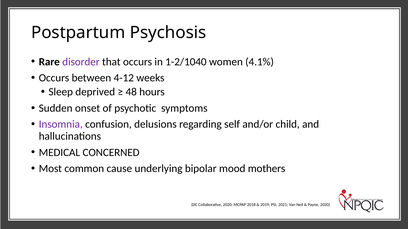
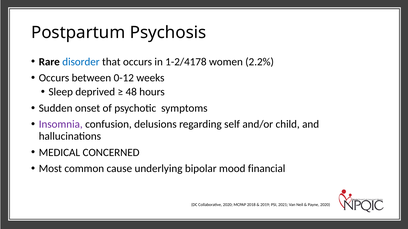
disorder colour: purple -> blue
1-2/1040: 1-2/1040 -> 1-2/4178
4.1%: 4.1% -> 2.2%
4-12: 4-12 -> 0-12
mothers: mothers -> financial
